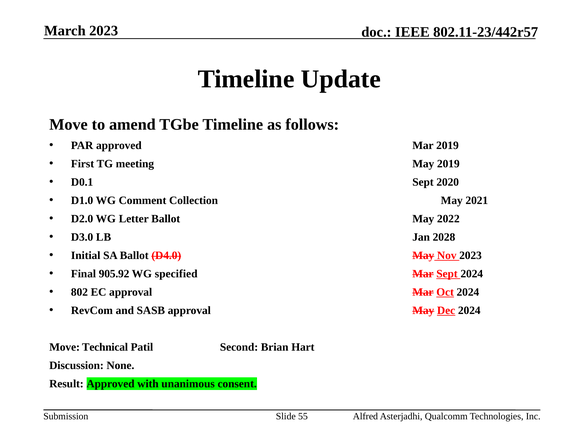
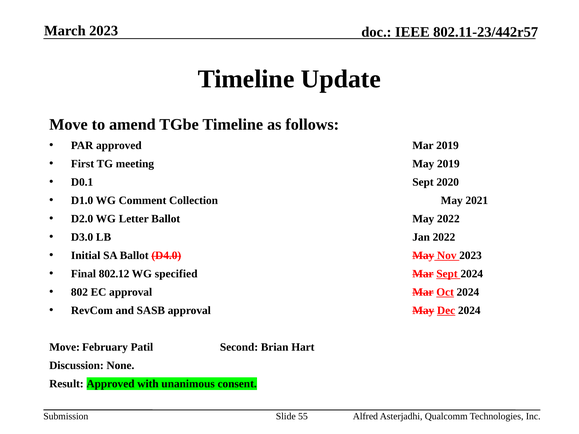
Jan 2028: 2028 -> 2022
905.92: 905.92 -> 802.12
Technical: Technical -> February
